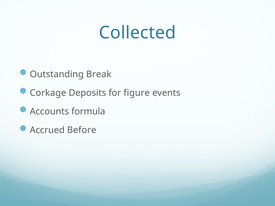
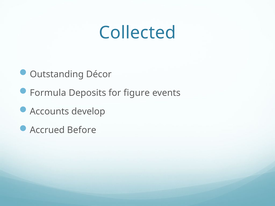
Break: Break -> Décor
Corkage: Corkage -> Formula
formula: formula -> develop
